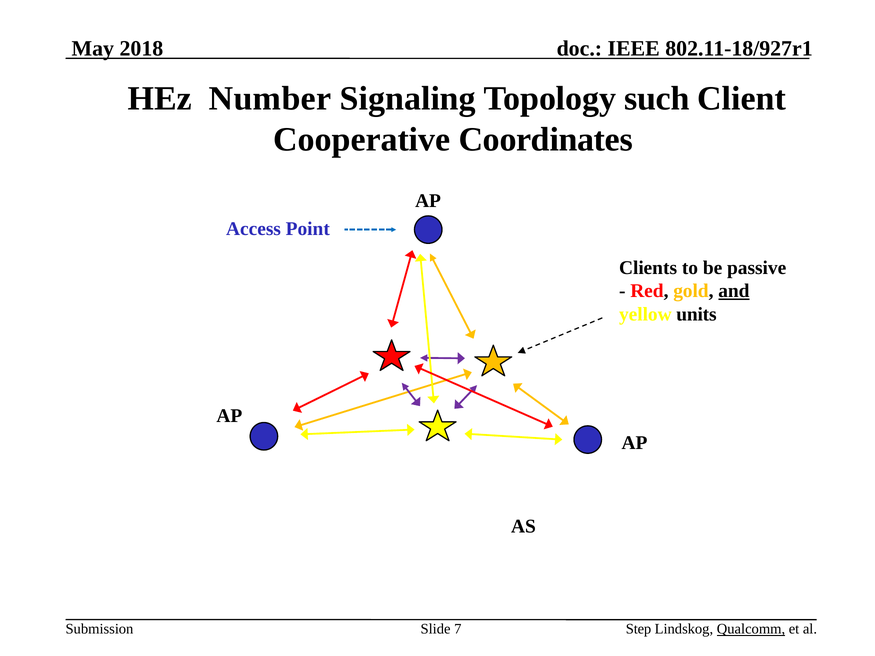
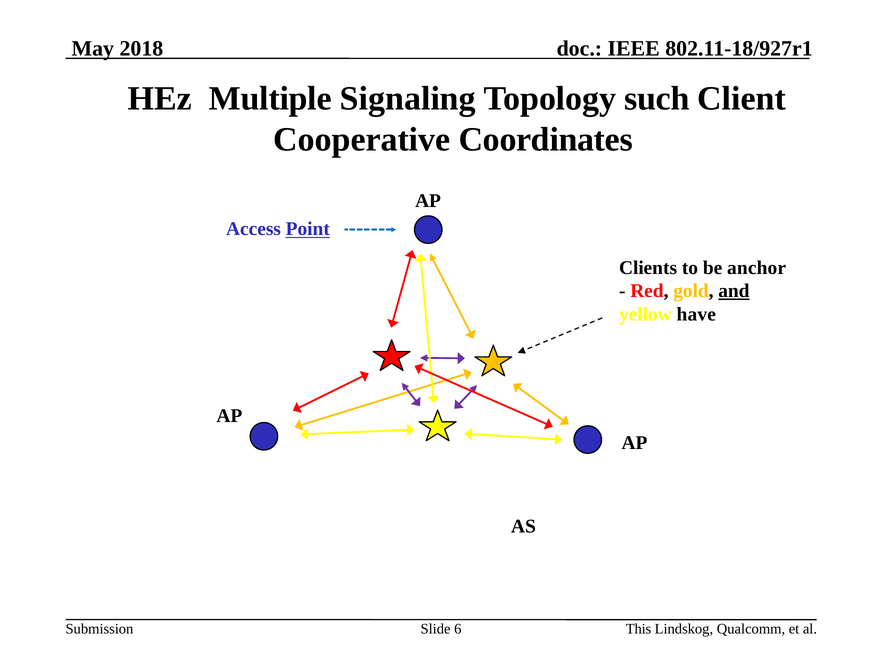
Number: Number -> Multiple
Point underline: none -> present
passive: passive -> anchor
units: units -> have
7: 7 -> 6
Step: Step -> This
Qualcomm underline: present -> none
